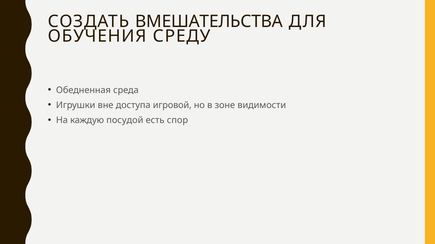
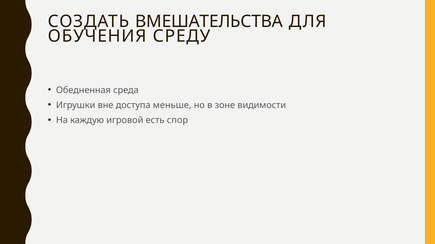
игровой: игровой -> меньше
посудой: посудой -> игровой
